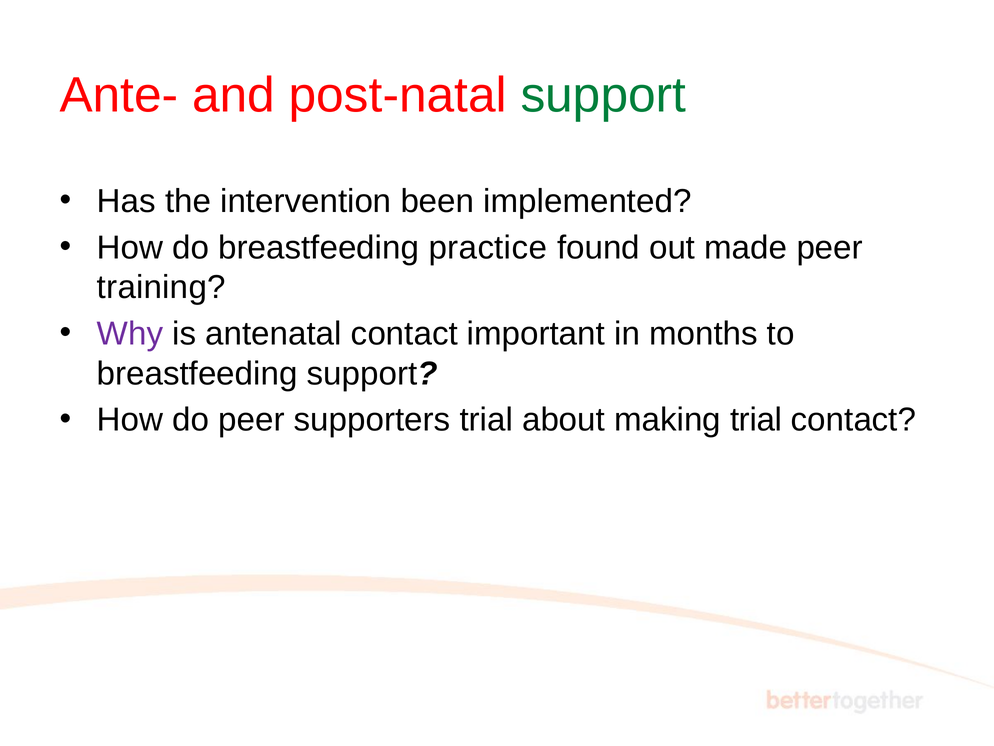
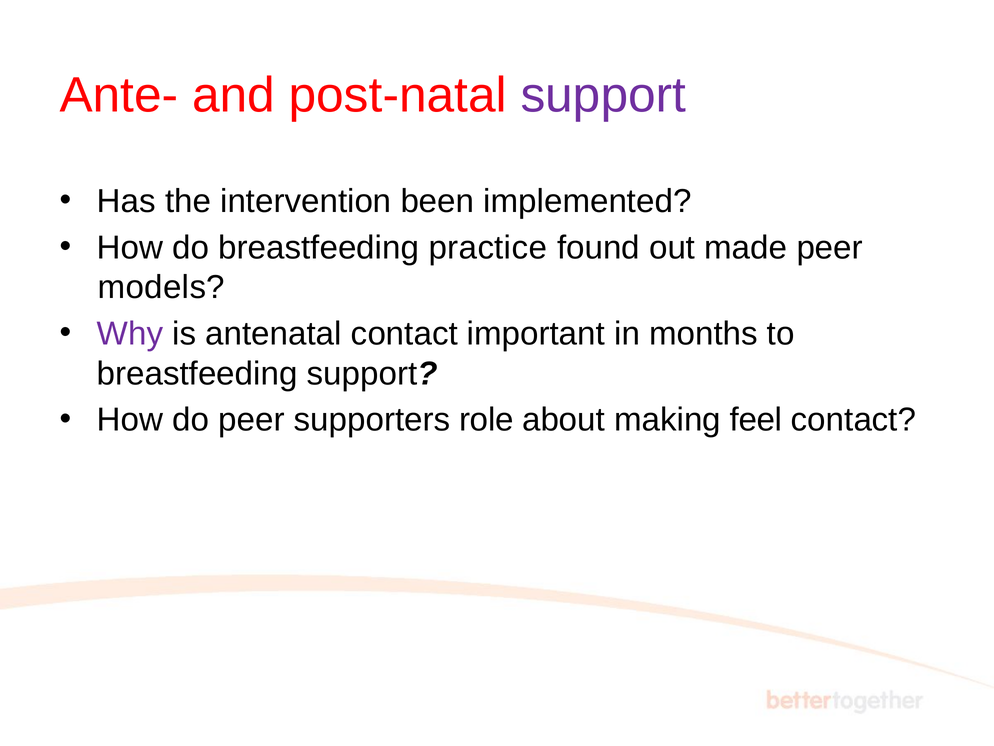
support at (603, 95) colour: green -> purple
training: training -> models
supporters trial: trial -> role
making trial: trial -> feel
